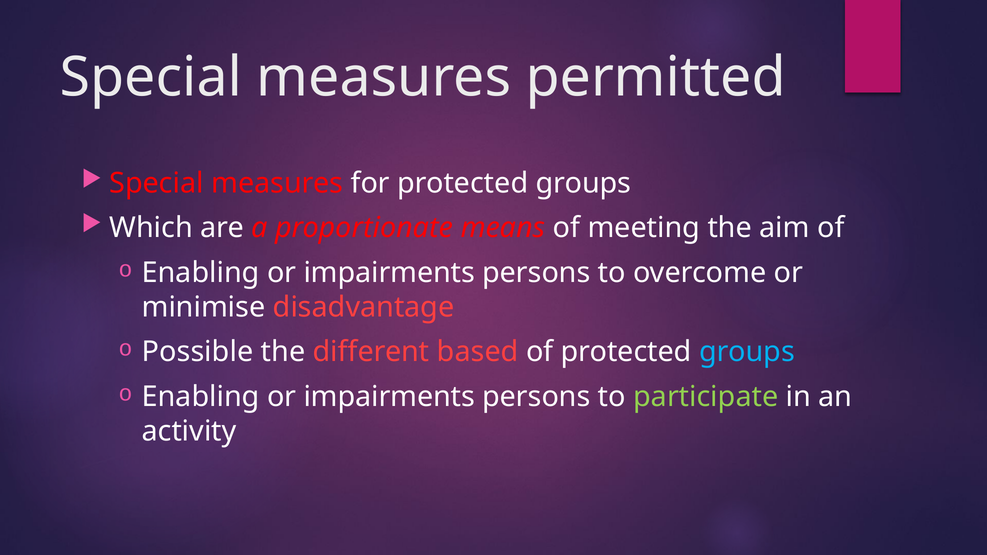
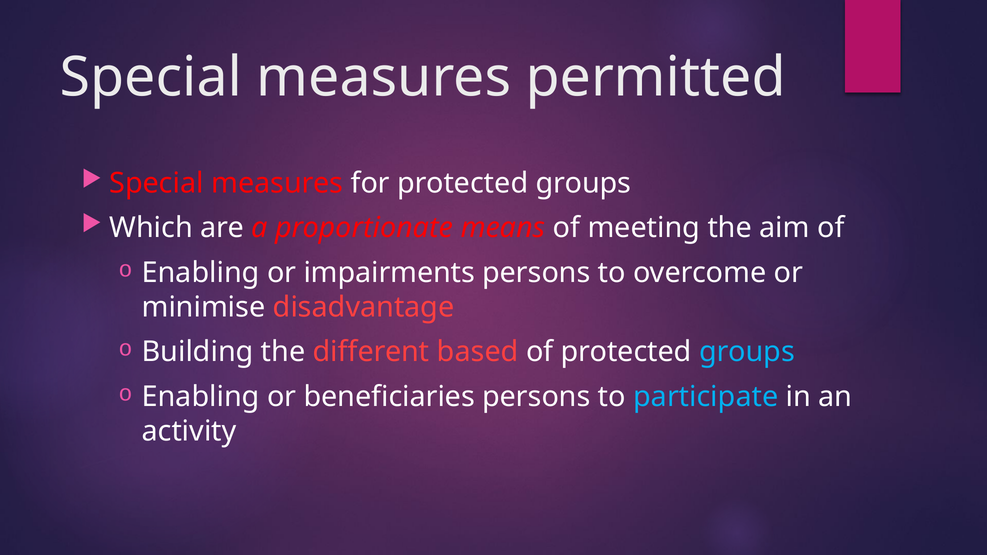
Possible: Possible -> Building
impairments at (389, 397): impairments -> beneficiaries
participate colour: light green -> light blue
